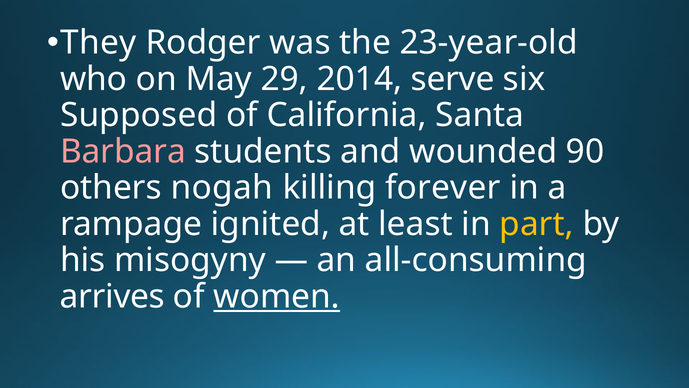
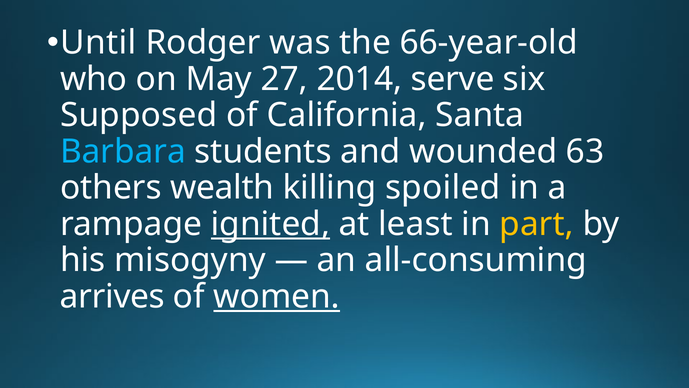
They: They -> Until
23-year-old: 23-year-old -> 66-year-old
29: 29 -> 27
Barbara colour: pink -> light blue
90: 90 -> 63
nogah: nogah -> wealth
forever: forever -> spoiled
ignited underline: none -> present
